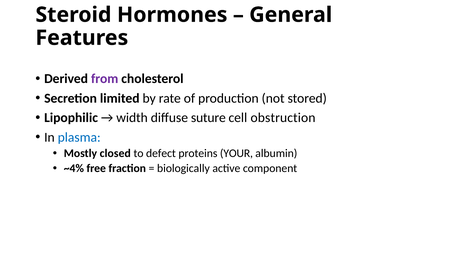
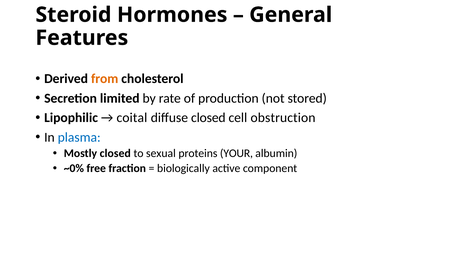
from colour: purple -> orange
width: width -> coital
diffuse suture: suture -> closed
defect: defect -> sexual
~4%: ~4% -> ~0%
